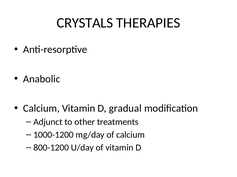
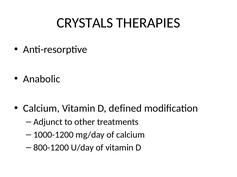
gradual: gradual -> defined
